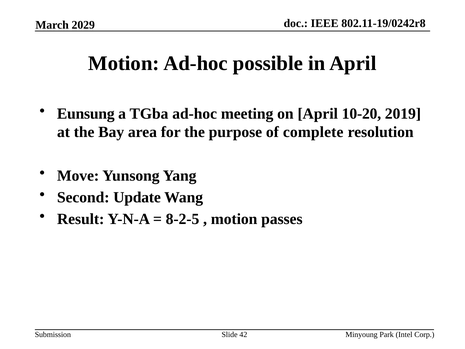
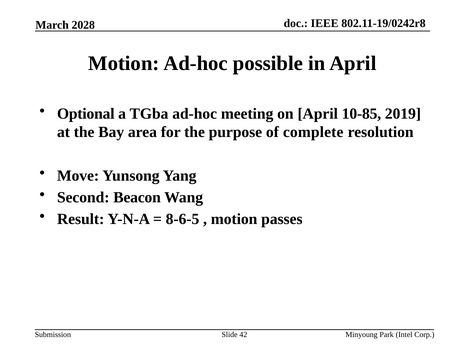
2029: 2029 -> 2028
Eunsung: Eunsung -> Optional
10-20: 10-20 -> 10-85
Update: Update -> Beacon
8-2-5: 8-2-5 -> 8-6-5
